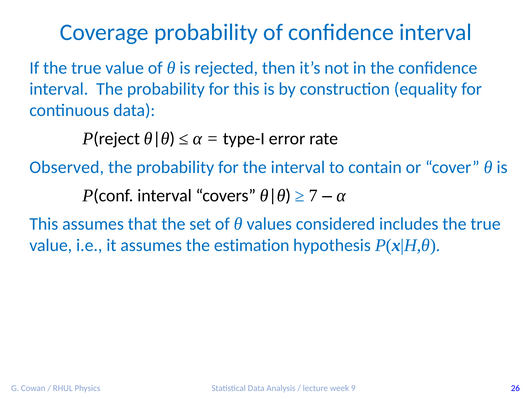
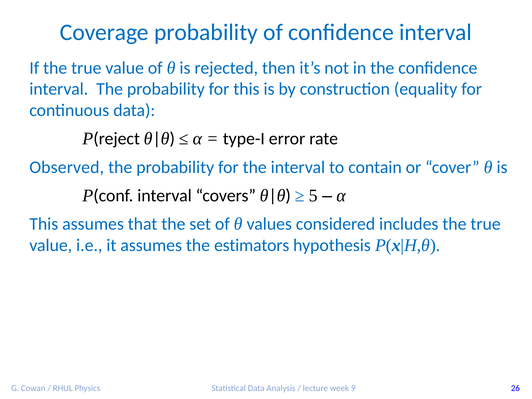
7: 7 -> 5
estimation: estimation -> estimators
